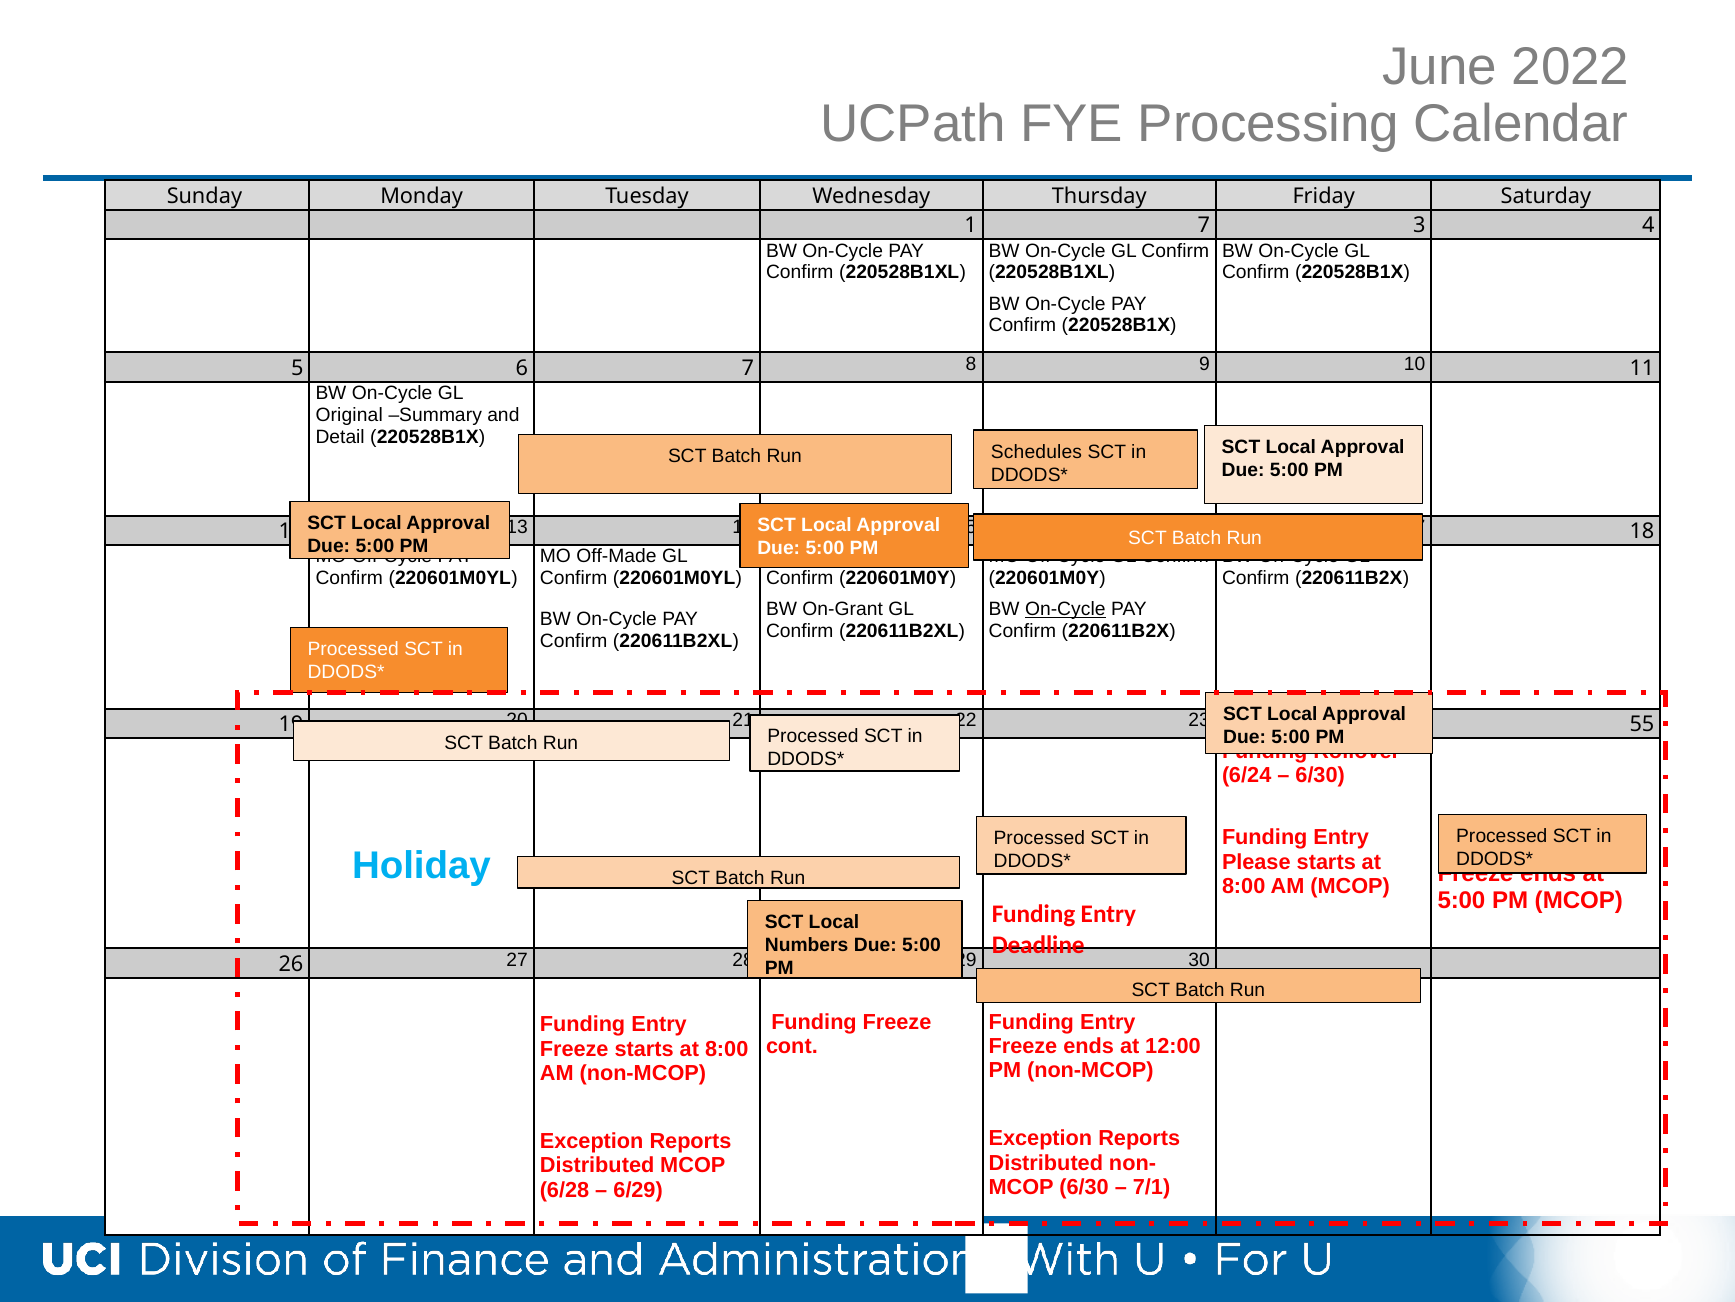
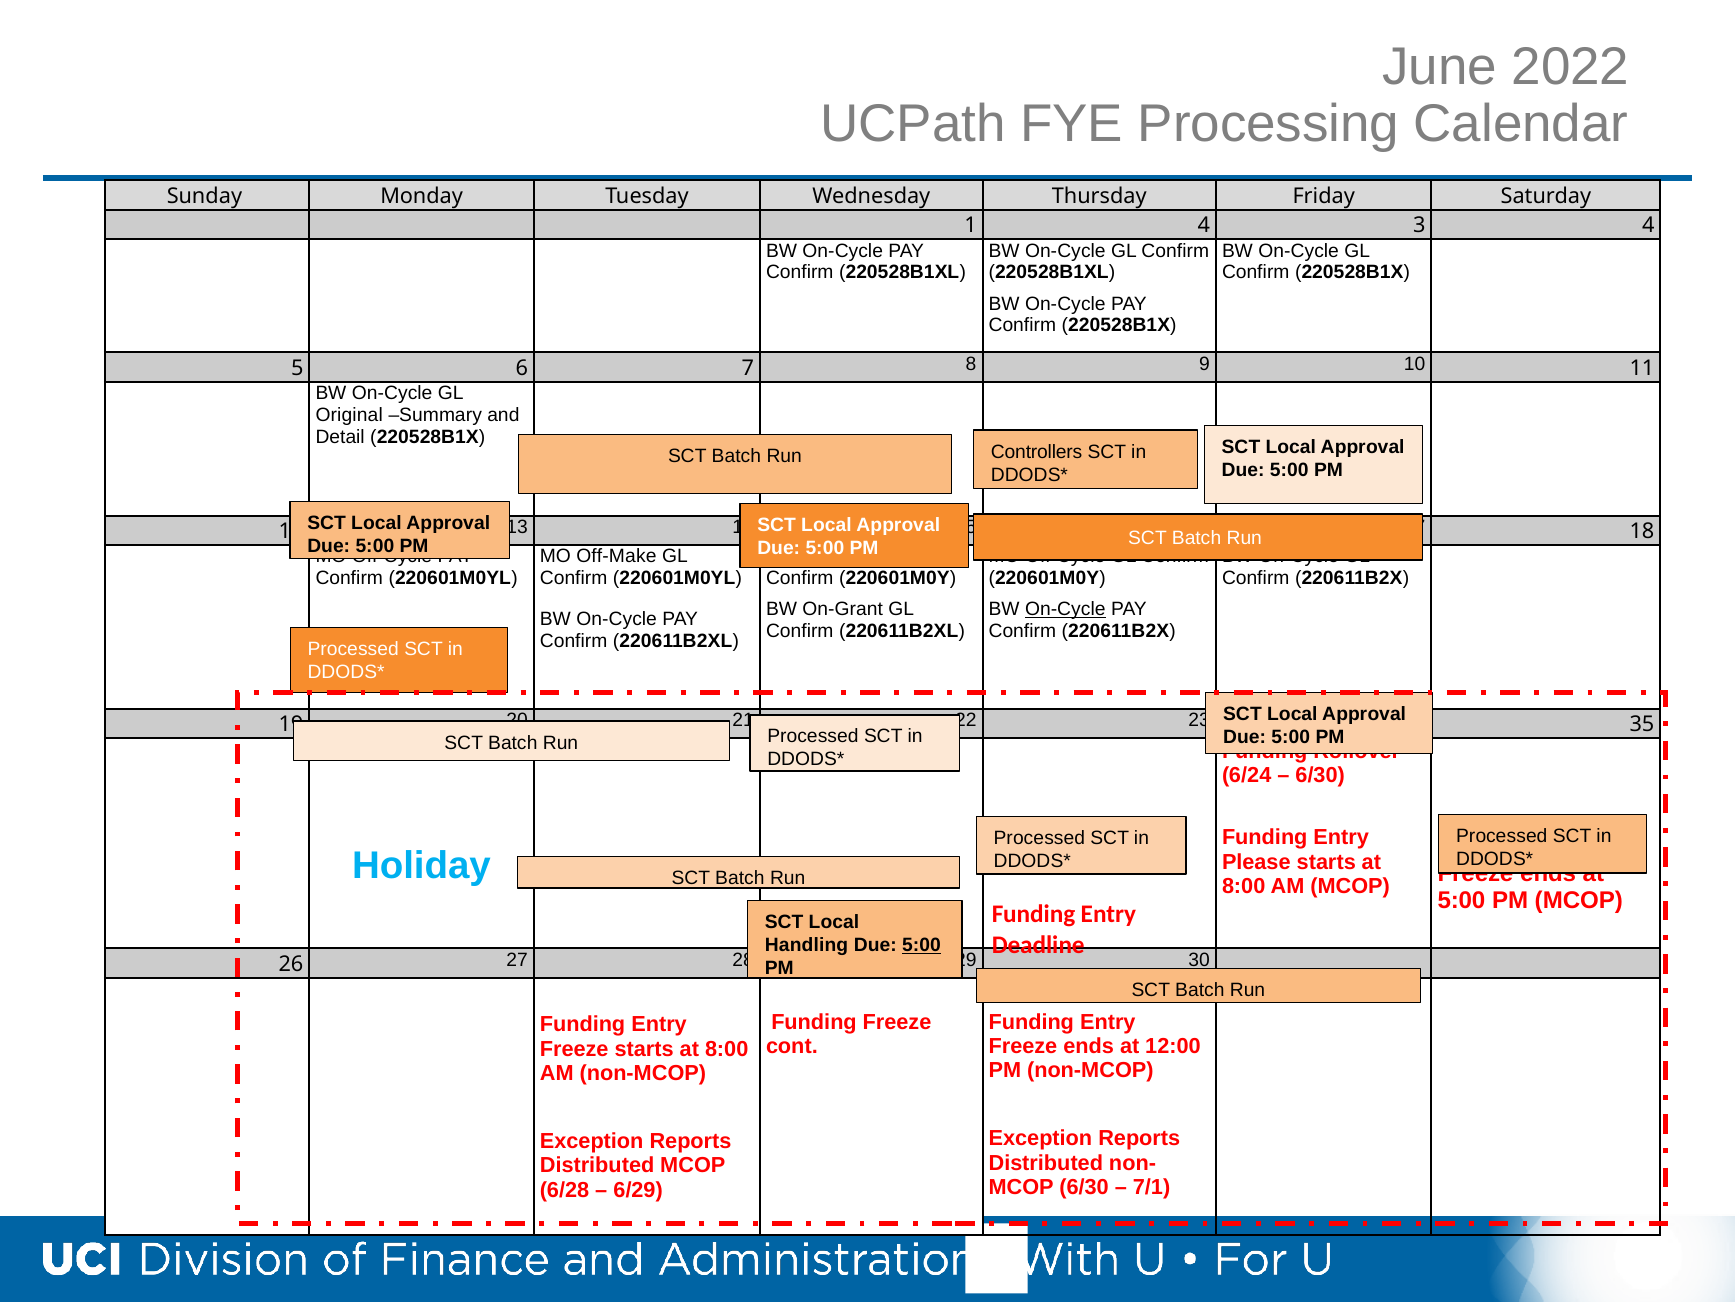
1 7: 7 -> 4
Schedules: Schedules -> Controllers
Off-Made: Off-Made -> Off-Make
55: 55 -> 35
Numbers: Numbers -> Handling
5:00 at (922, 944) underline: none -> present
